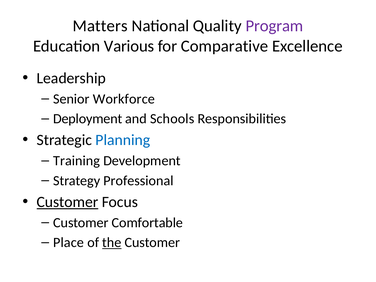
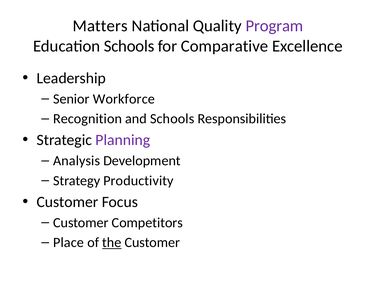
Education Various: Various -> Schools
Deployment: Deployment -> Recognition
Planning colour: blue -> purple
Training: Training -> Analysis
Professional: Professional -> Productivity
Customer at (67, 202) underline: present -> none
Comfortable: Comfortable -> Competitors
